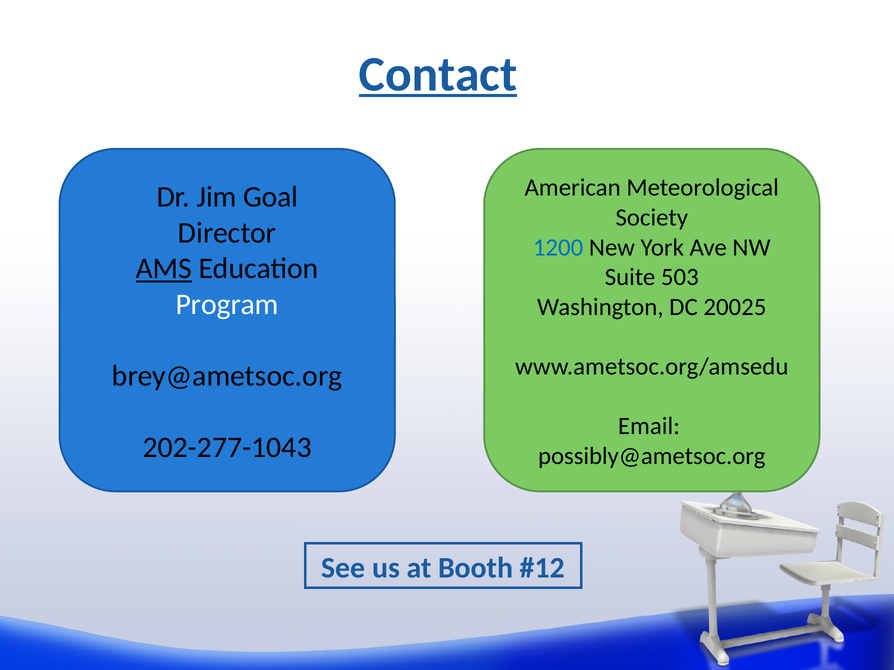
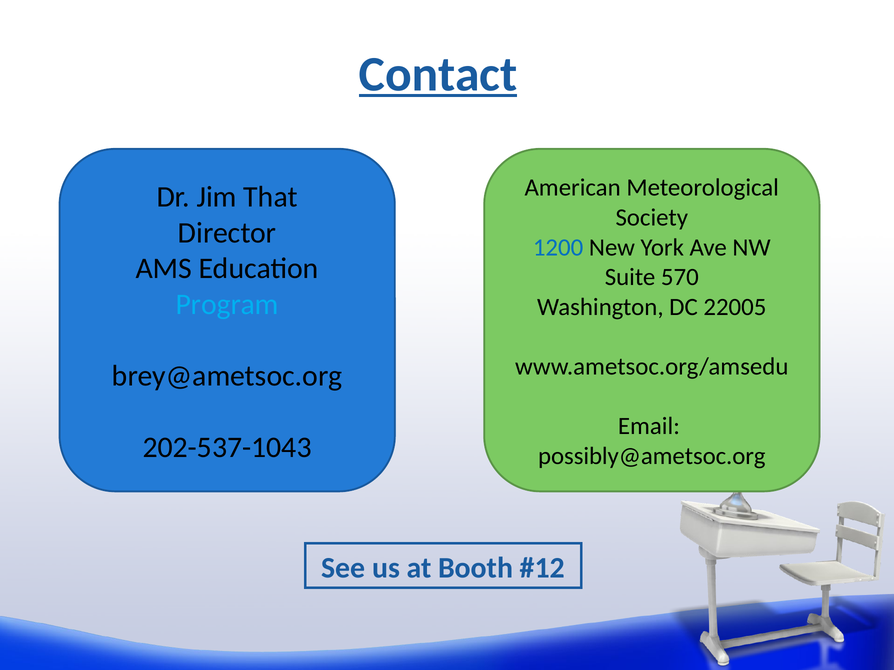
Goal: Goal -> That
AMS underline: present -> none
503: 503 -> 570
Program colour: white -> light blue
20025: 20025 -> 22005
202-277-1043: 202-277-1043 -> 202-537-1043
